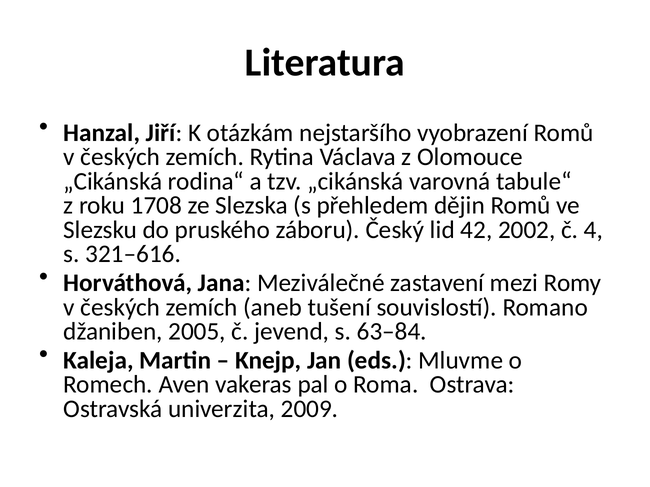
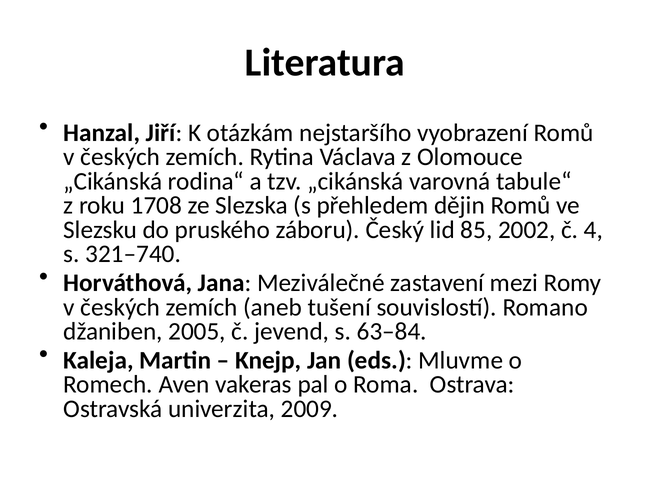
42: 42 -> 85
321–616: 321–616 -> 321–740
